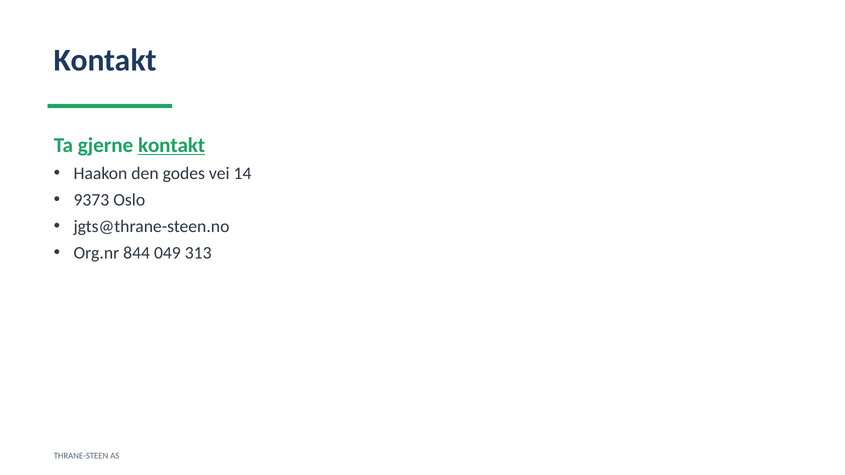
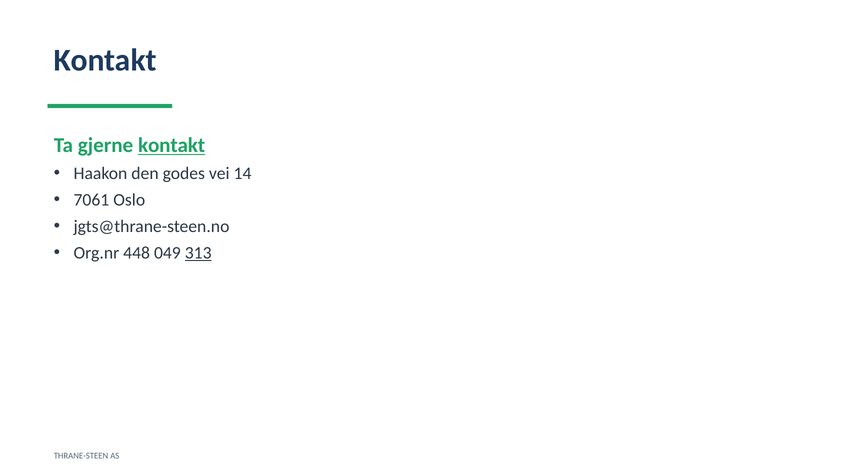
9373: 9373 -> 7061
844: 844 -> 448
313 underline: none -> present
